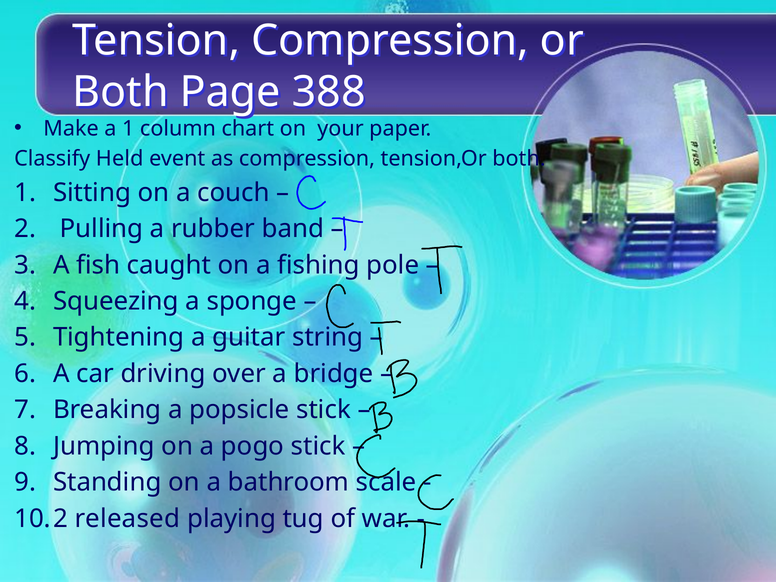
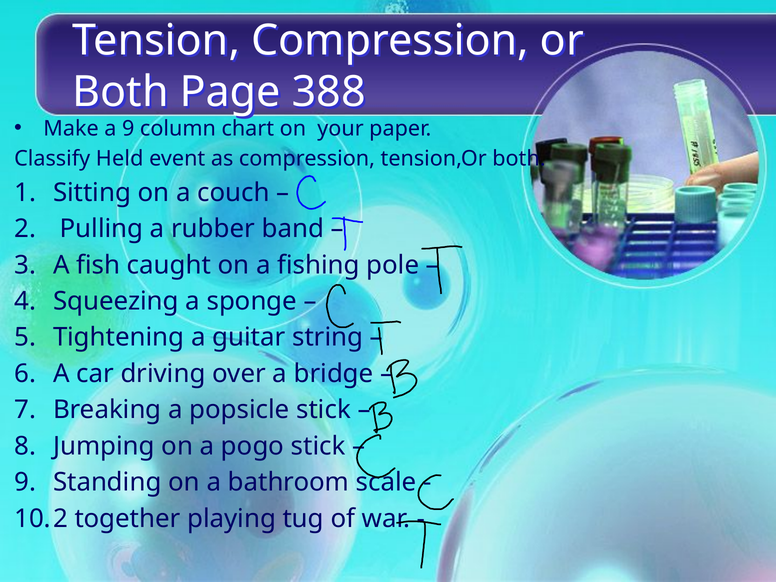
a 1: 1 -> 9
released: released -> together
